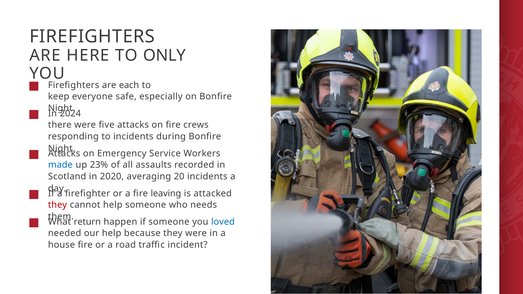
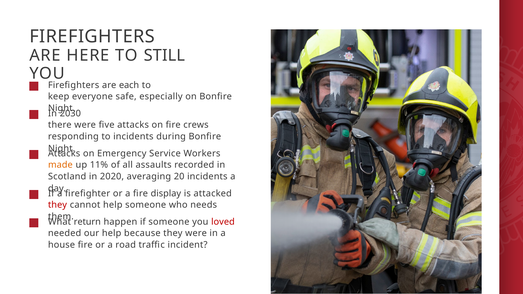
ONLY: ONLY -> STILL
2024: 2024 -> 2030
made colour: blue -> orange
23%: 23% -> 11%
leaving: leaving -> display
loved colour: blue -> red
